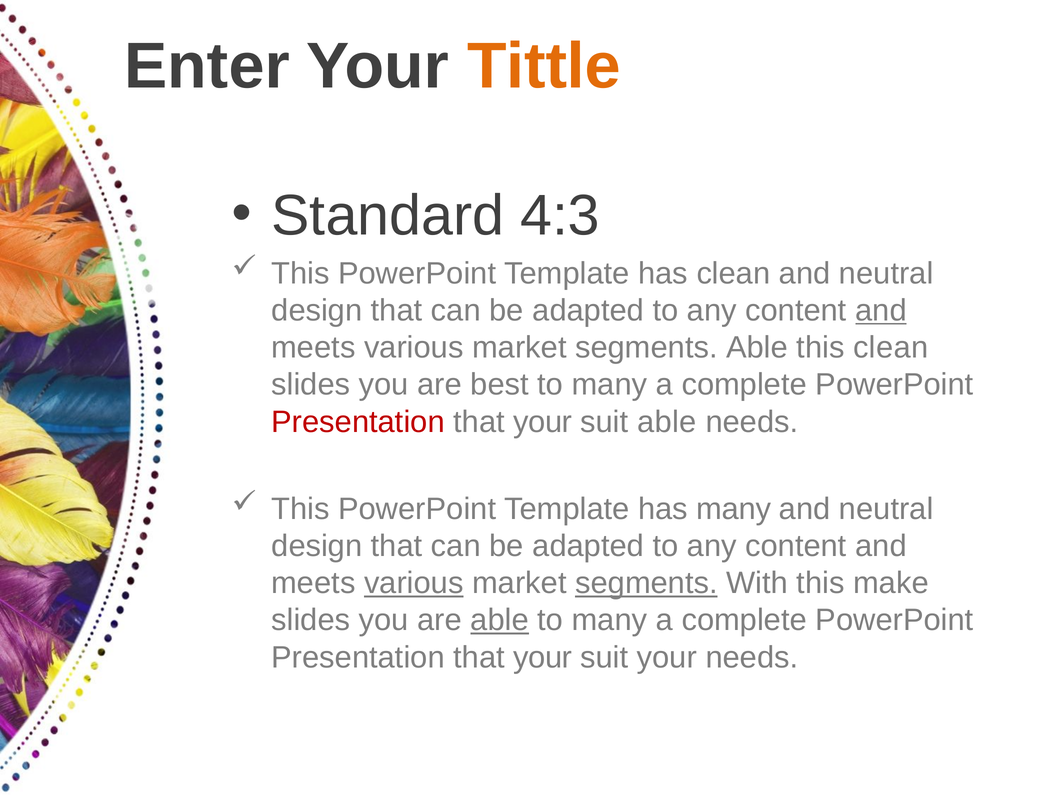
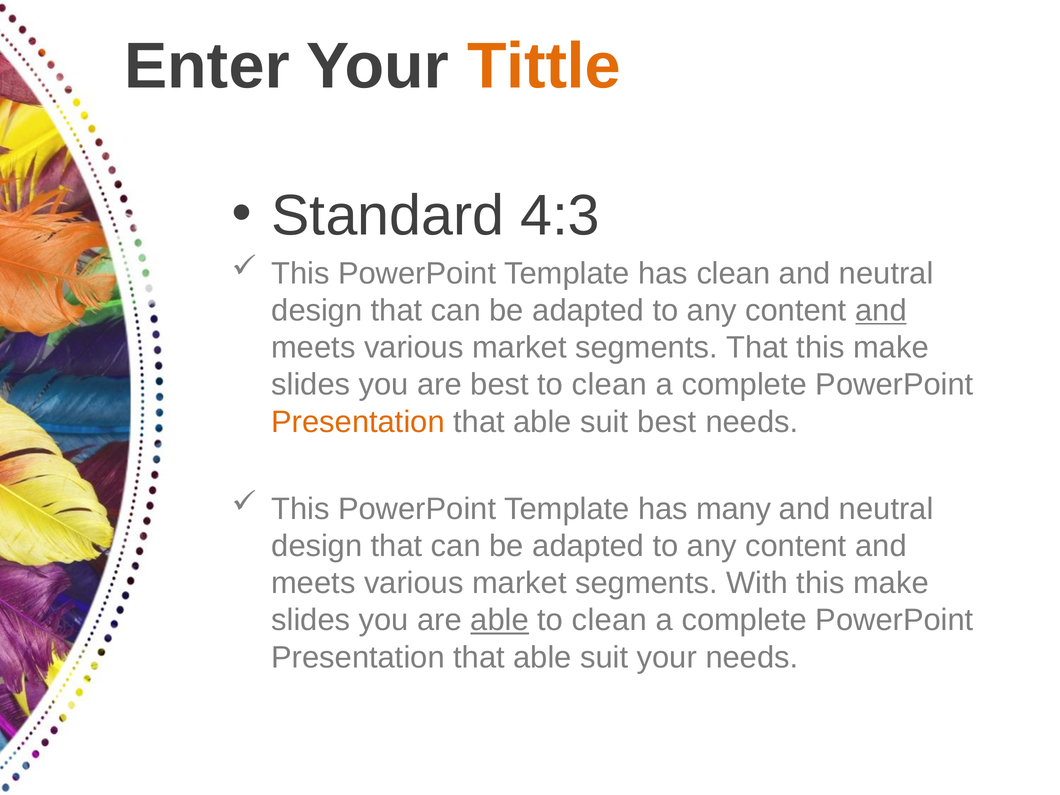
segments Able: Able -> That
clean at (891, 348): clean -> make
many at (610, 385): many -> clean
Presentation at (358, 422) colour: red -> orange
your at (543, 422): your -> able
suit able: able -> best
various at (414, 583) underline: present -> none
segments at (646, 583) underline: present -> none
many at (610, 620): many -> clean
your at (543, 657): your -> able
